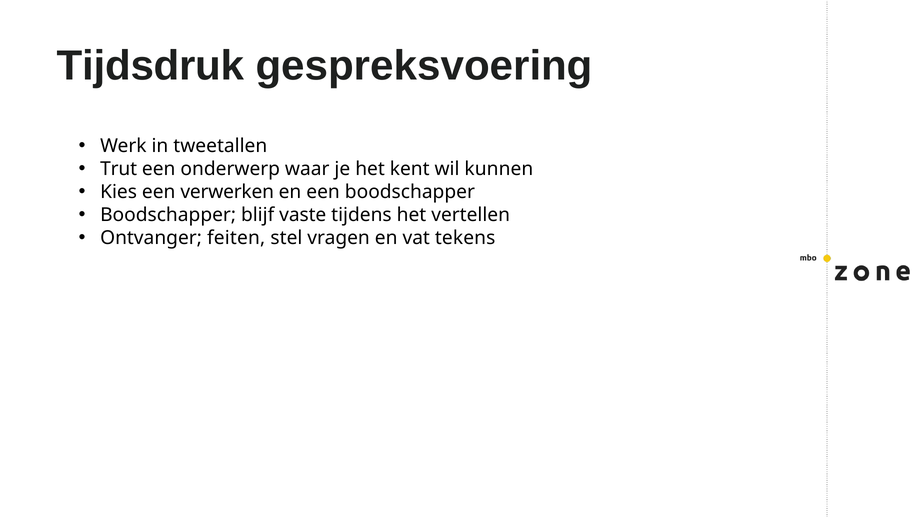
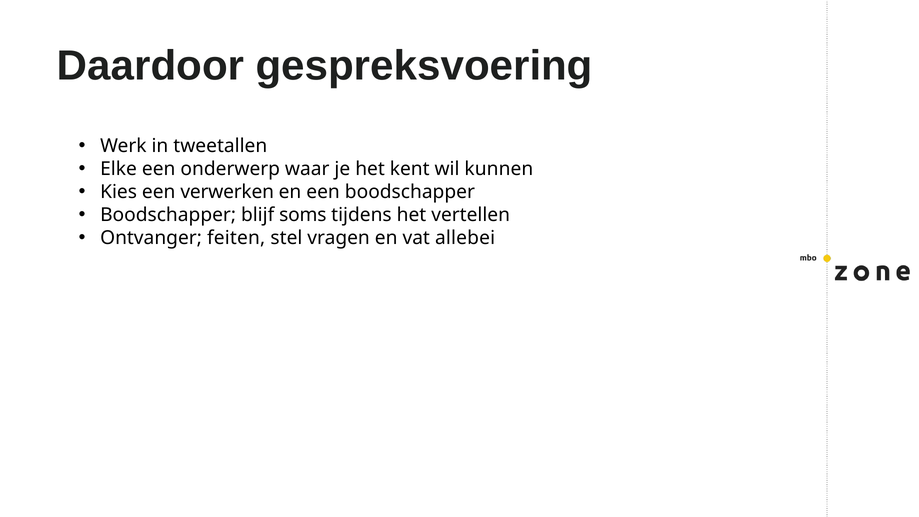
Tijdsdruk: Tijdsdruk -> Daardoor
Trut: Trut -> Elke
vaste: vaste -> soms
tekens: tekens -> allebei
